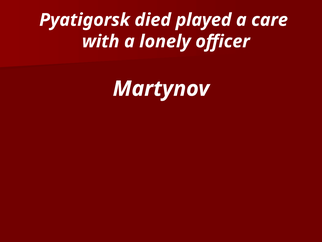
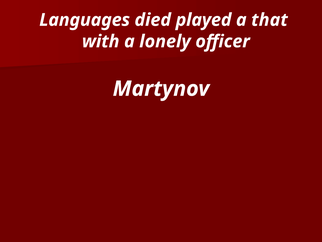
Pyatigorsk: Pyatigorsk -> Languages
care: care -> that
